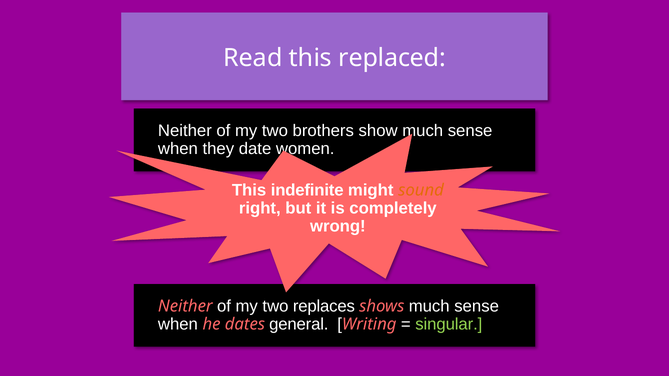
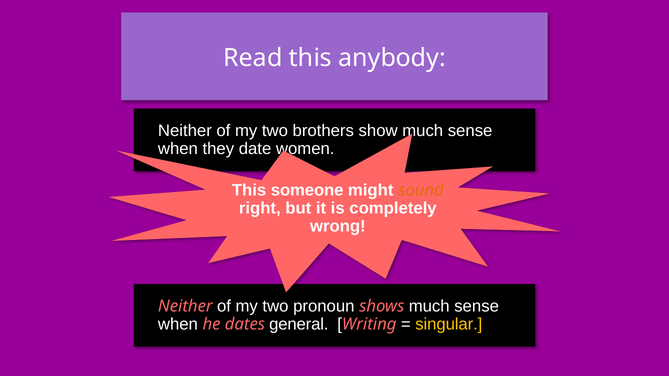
replaced: replaced -> anybody
indefinite: indefinite -> someone
replaces: replaces -> pronoun
singular colour: light green -> yellow
